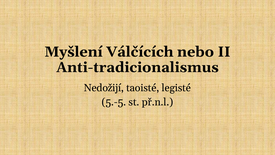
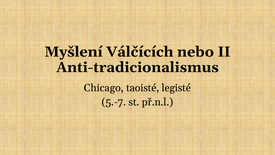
Nedožijí: Nedožijí -> Chicago
5.-5: 5.-5 -> 5.-7
